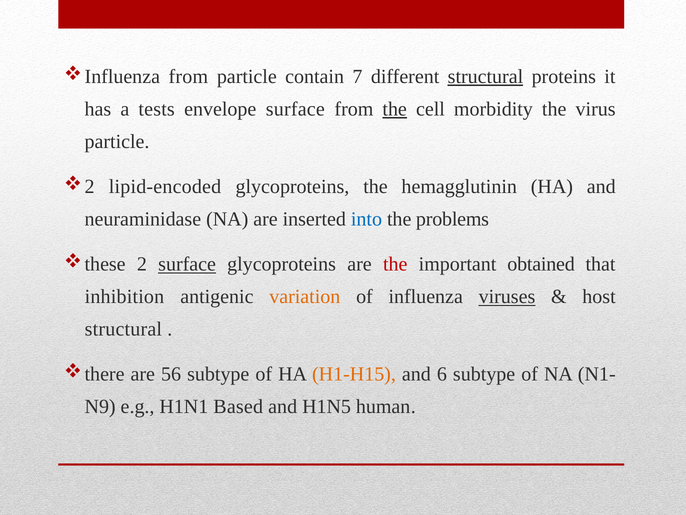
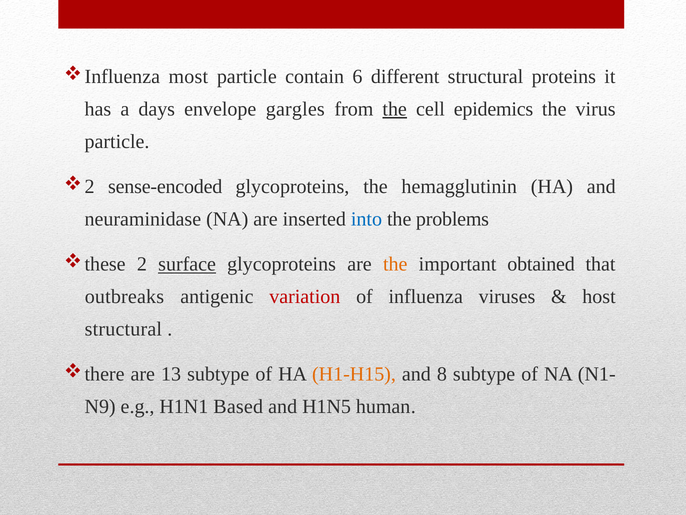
from at (188, 77): from -> most
7: 7 -> 6
structural at (485, 77) underline: present -> none
tests: tests -> days
envelope surface: surface -> gargles
morbidity: morbidity -> epidemics
lipid-encoded: lipid-encoded -> sense-encoded
the at (395, 264) colour: red -> orange
inhibition: inhibition -> outbreaks
variation colour: orange -> red
viruses underline: present -> none
56: 56 -> 13
6: 6 -> 8
